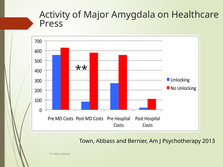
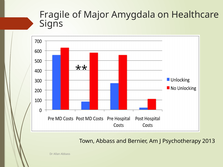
Activity: Activity -> Fragile
Press: Press -> Signs
